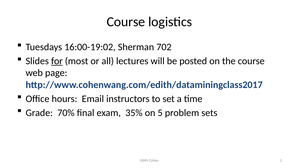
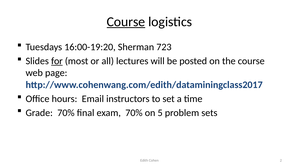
Course at (126, 22) underline: none -> present
16:00-19:02: 16:00-19:02 -> 16:00-19:20
702: 702 -> 723
exam 35%: 35% -> 70%
